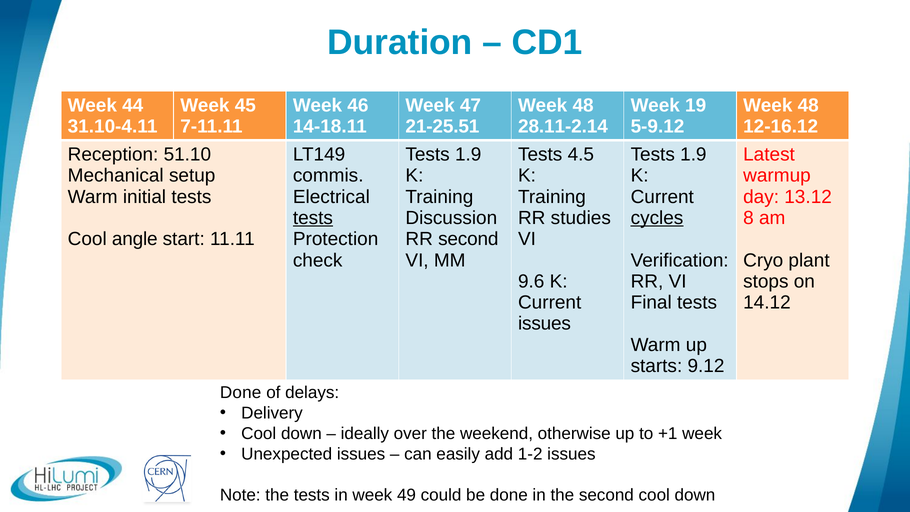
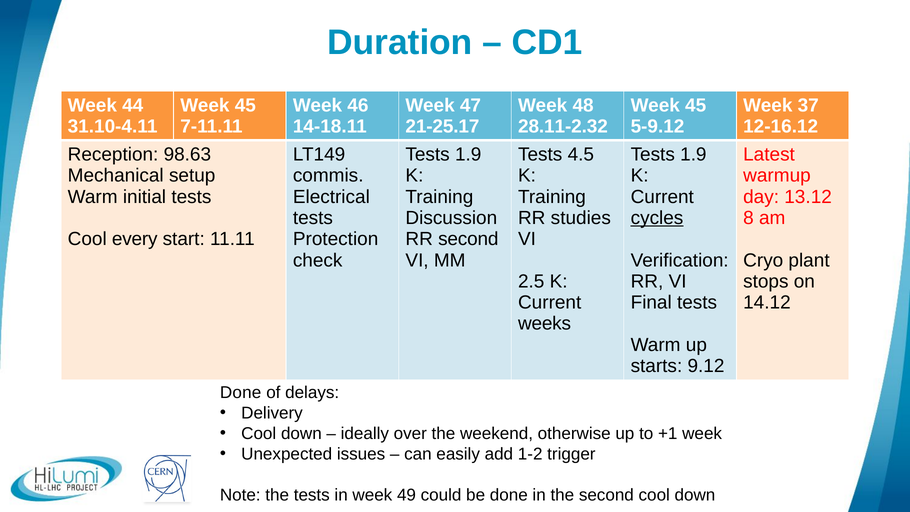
19 at (696, 105): 19 -> 45
48 at (808, 105): 48 -> 37
21-25.51: 21-25.51 -> 21-25.17
28.11-2.14: 28.11-2.14 -> 28.11-2.32
51.10: 51.10 -> 98.63
tests at (313, 218) underline: present -> none
angle: angle -> every
9.6: 9.6 -> 2.5
issues at (545, 324): issues -> weeks
1-2 issues: issues -> trigger
